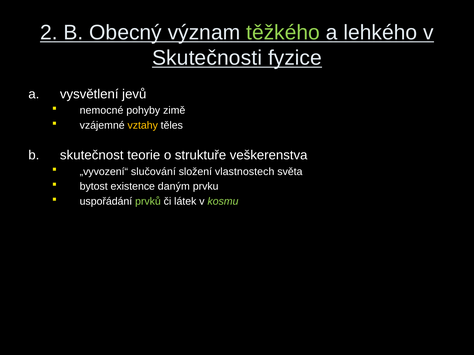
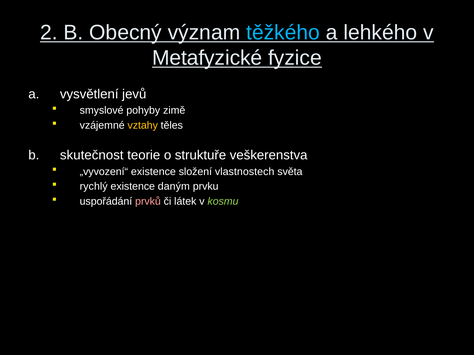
těžkého colour: light green -> light blue
Skutečnosti: Skutečnosti -> Metafyzické
nemocné: nemocné -> smyslové
„vyvození“ slučování: slučování -> existence
bytost: bytost -> rychlý
prvků colour: light green -> pink
